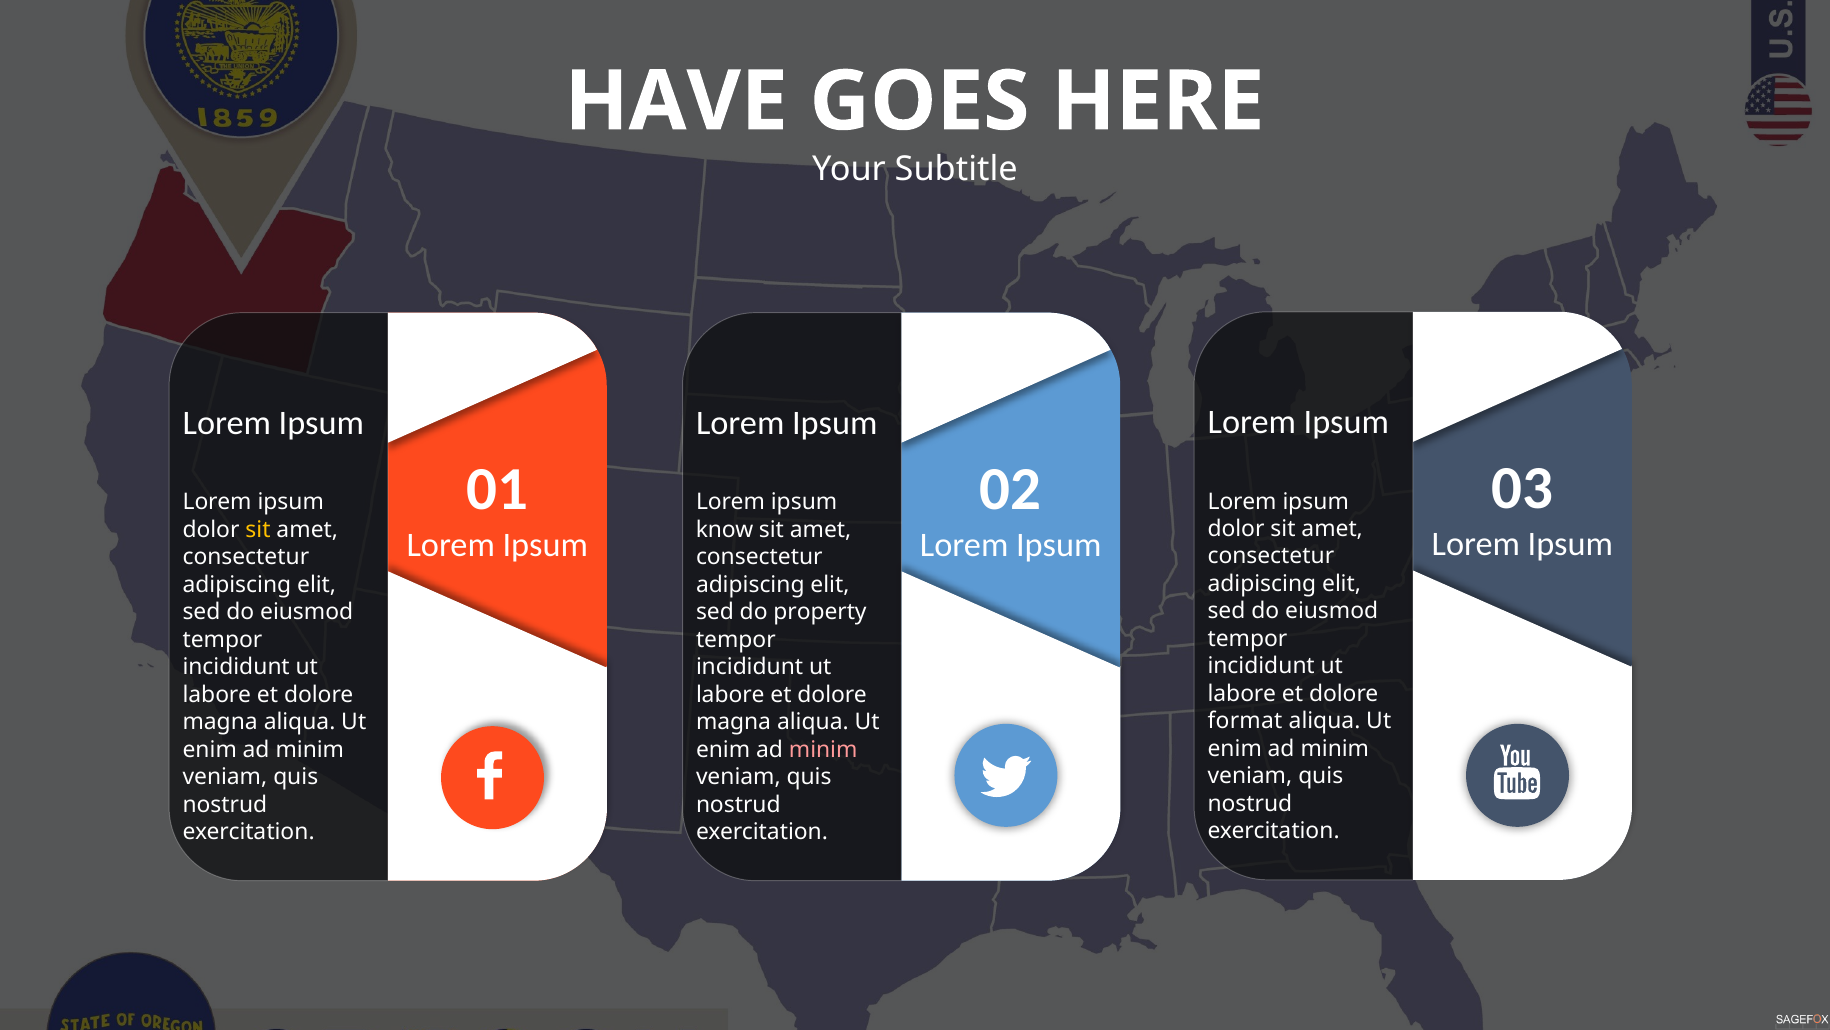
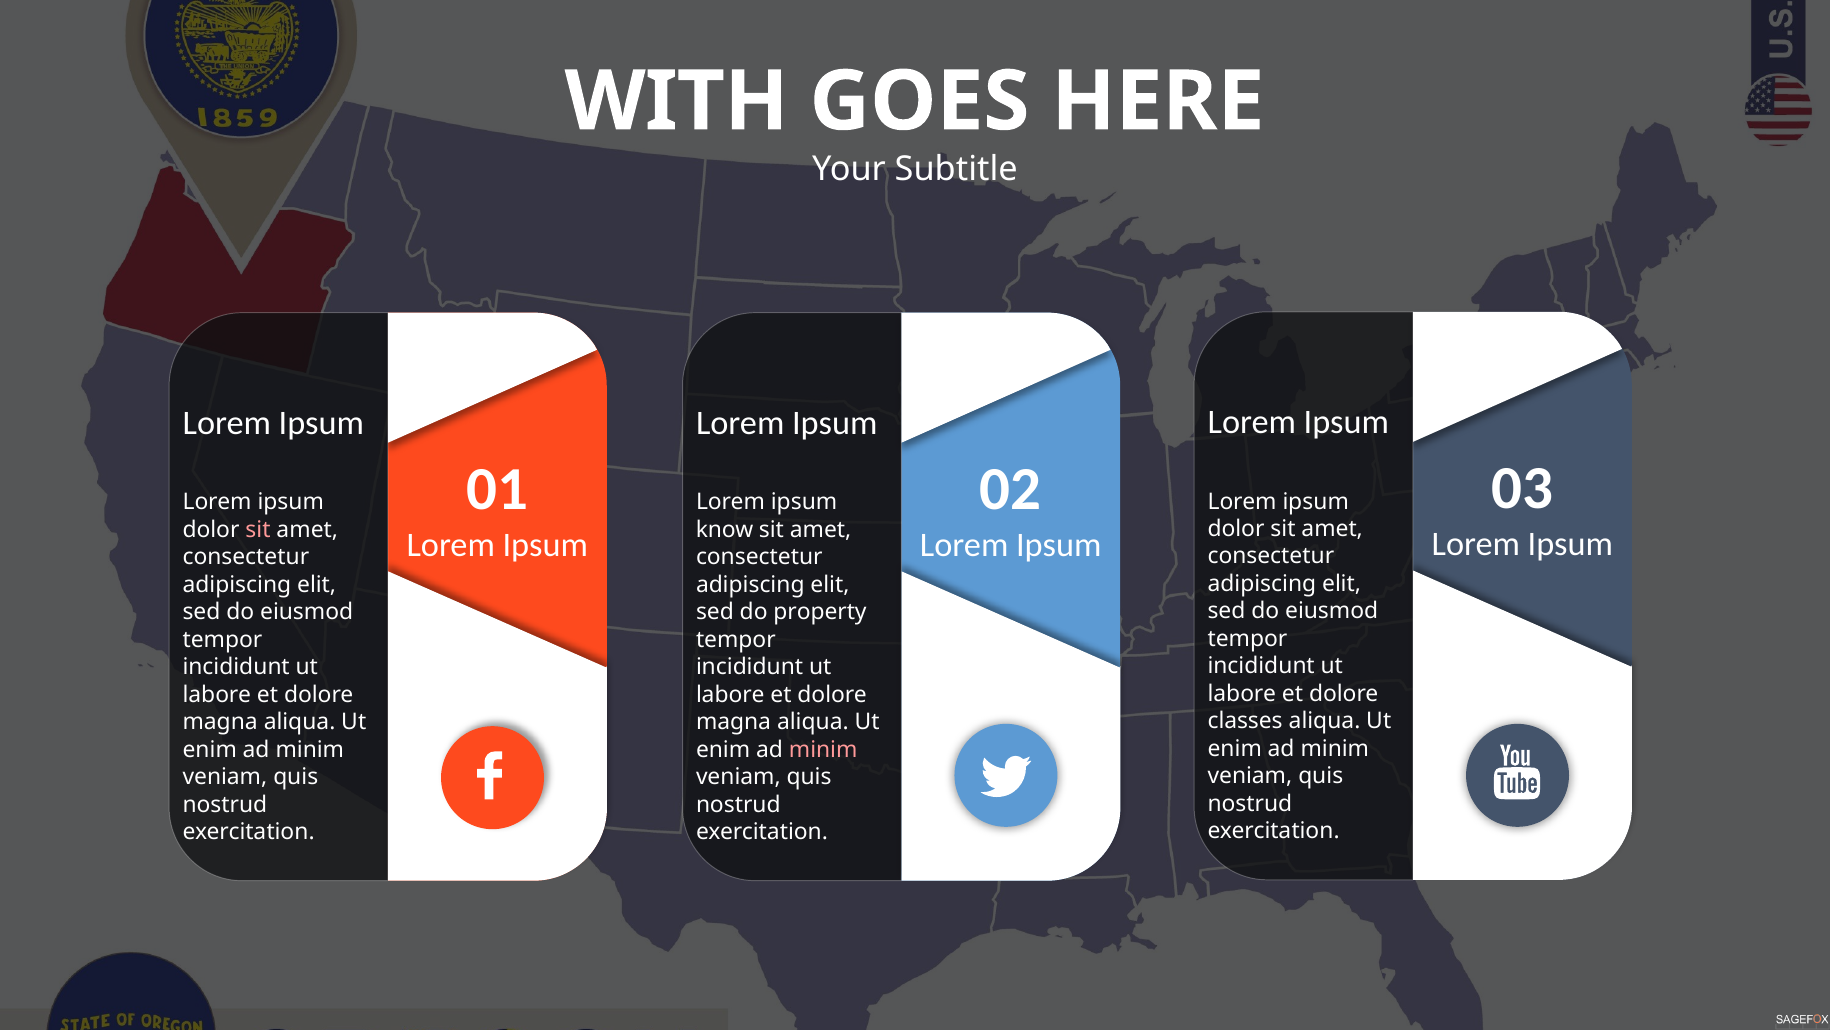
HAVE: HAVE -> WITH
sit at (258, 530) colour: yellow -> pink
format: format -> classes
